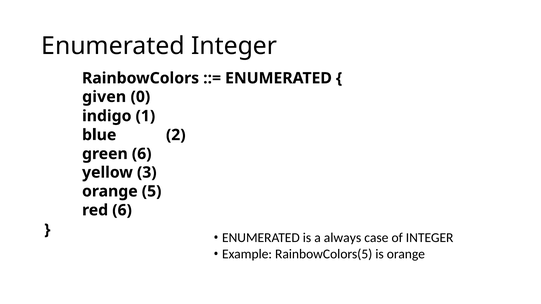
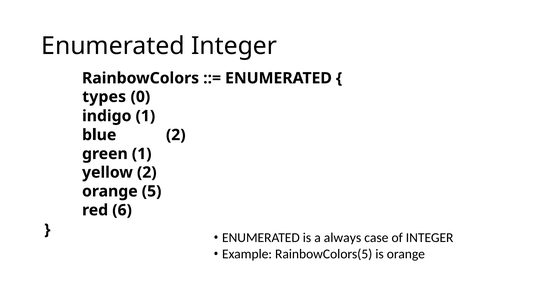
given: given -> types
green 6: 6 -> 1
yellow 3: 3 -> 2
